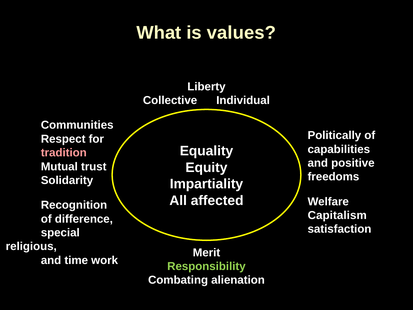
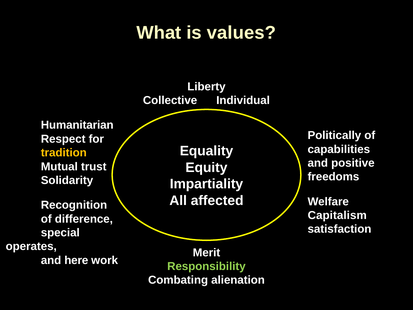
Communities: Communities -> Humanitarian
tradition colour: pink -> yellow
religious: religious -> operates
time: time -> here
